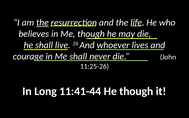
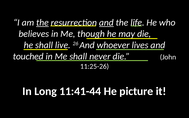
and at (106, 22) underline: none -> present
courage: courage -> touched
He though: though -> picture
